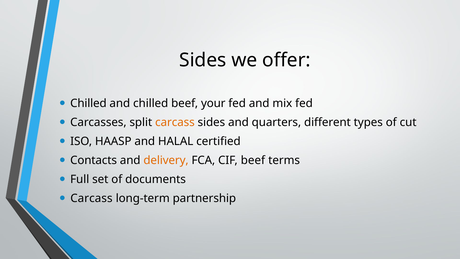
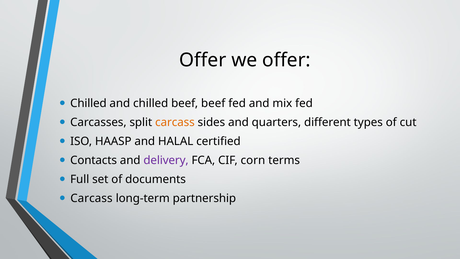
Sides at (203, 60): Sides -> Offer
beef your: your -> beef
delivery colour: orange -> purple
CIF beef: beef -> corn
